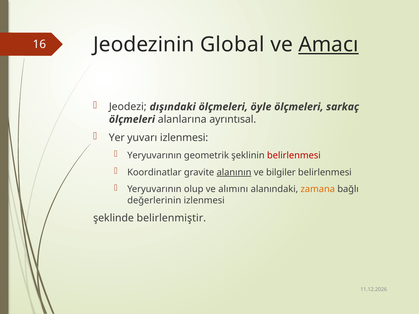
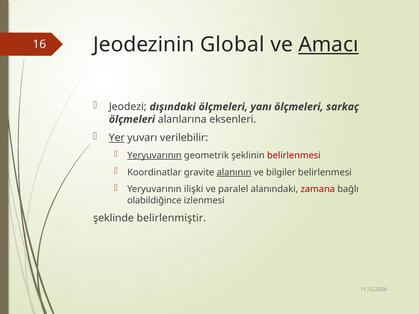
öyle: öyle -> yanı
ayrıntısal: ayrıntısal -> eksenleri
Yer underline: none -> present
yuvarı izlenmesi: izlenmesi -> verilebilir
Yeryuvarının at (154, 155) underline: none -> present
olup: olup -> ilişki
alımını: alımını -> paralel
zamana colour: orange -> red
değerlerinin: değerlerinin -> olabildiğince
